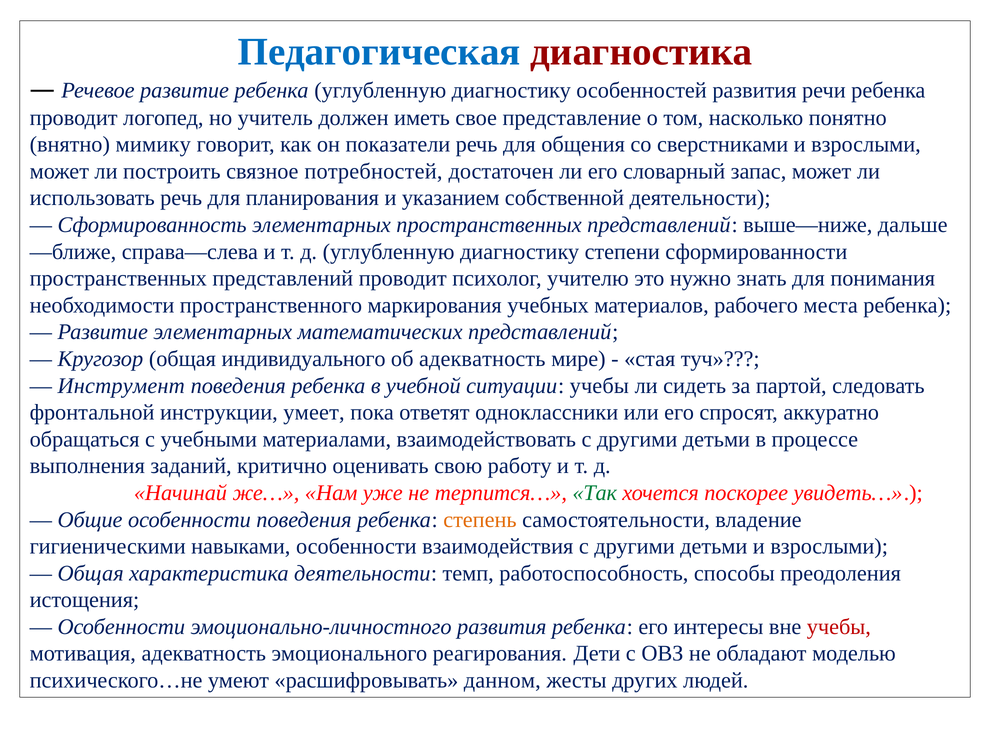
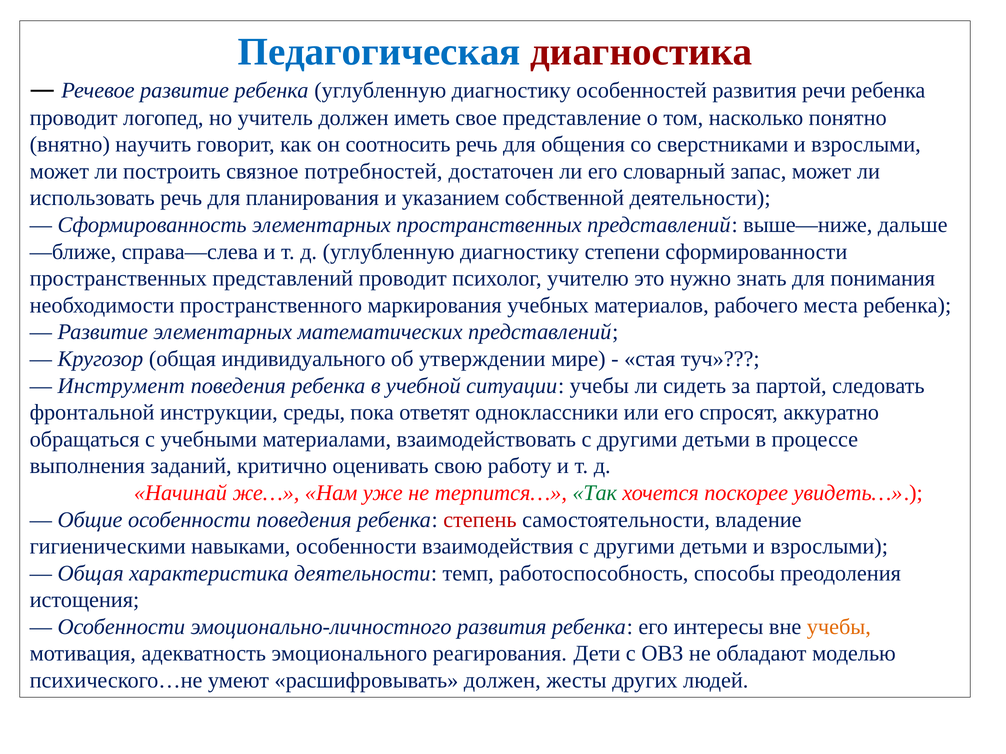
мимику: мимику -> научить
показатели: показатели -> соотносить
об адекватность: адекватность -> утверждении
умеет: умеет -> среды
степень colour: orange -> red
учебы at (839, 627) colour: red -> orange
расшифровывать данном: данном -> должен
